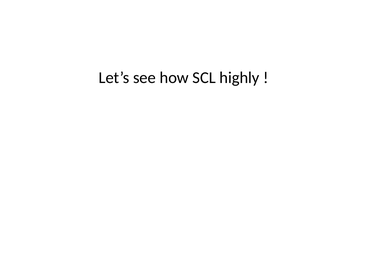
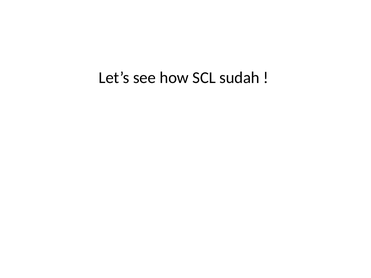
highly: highly -> sudah
